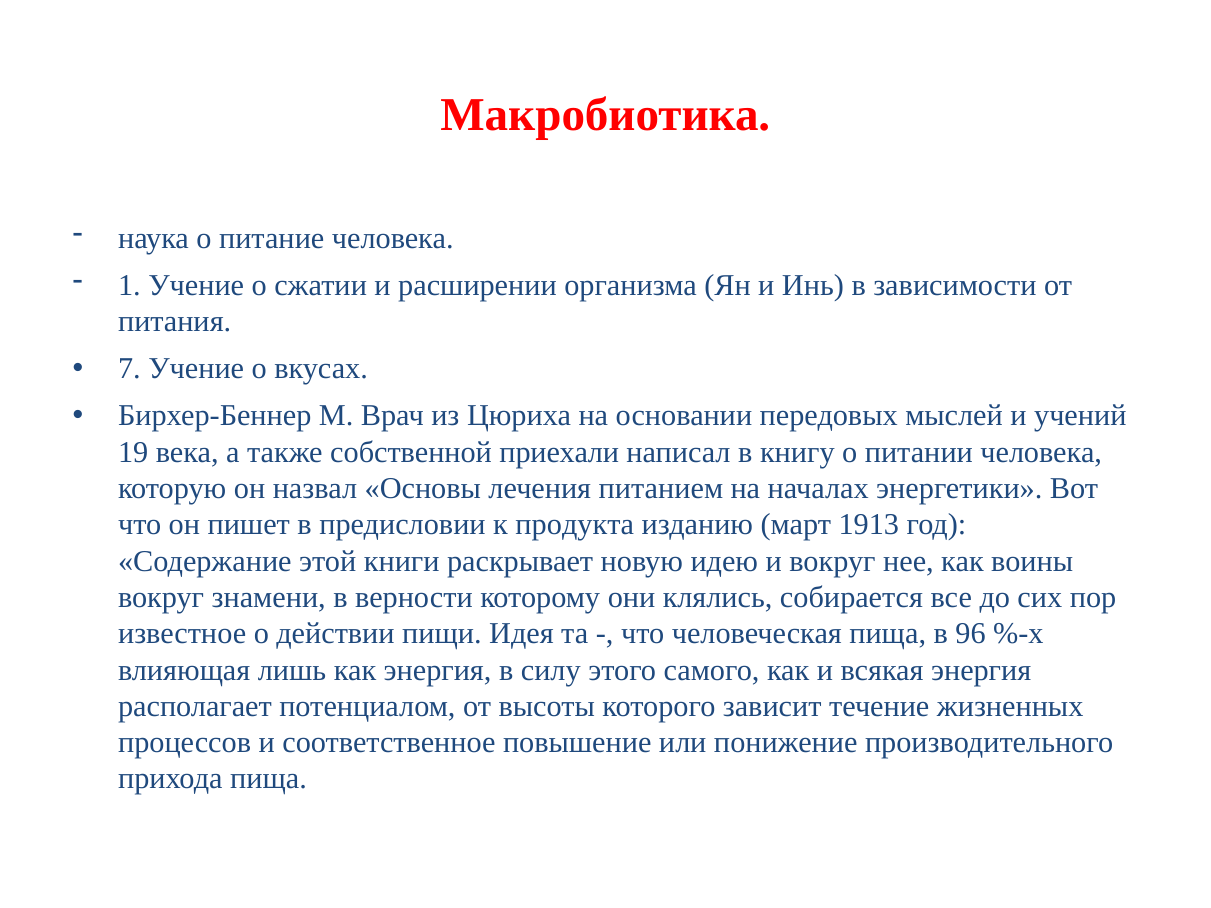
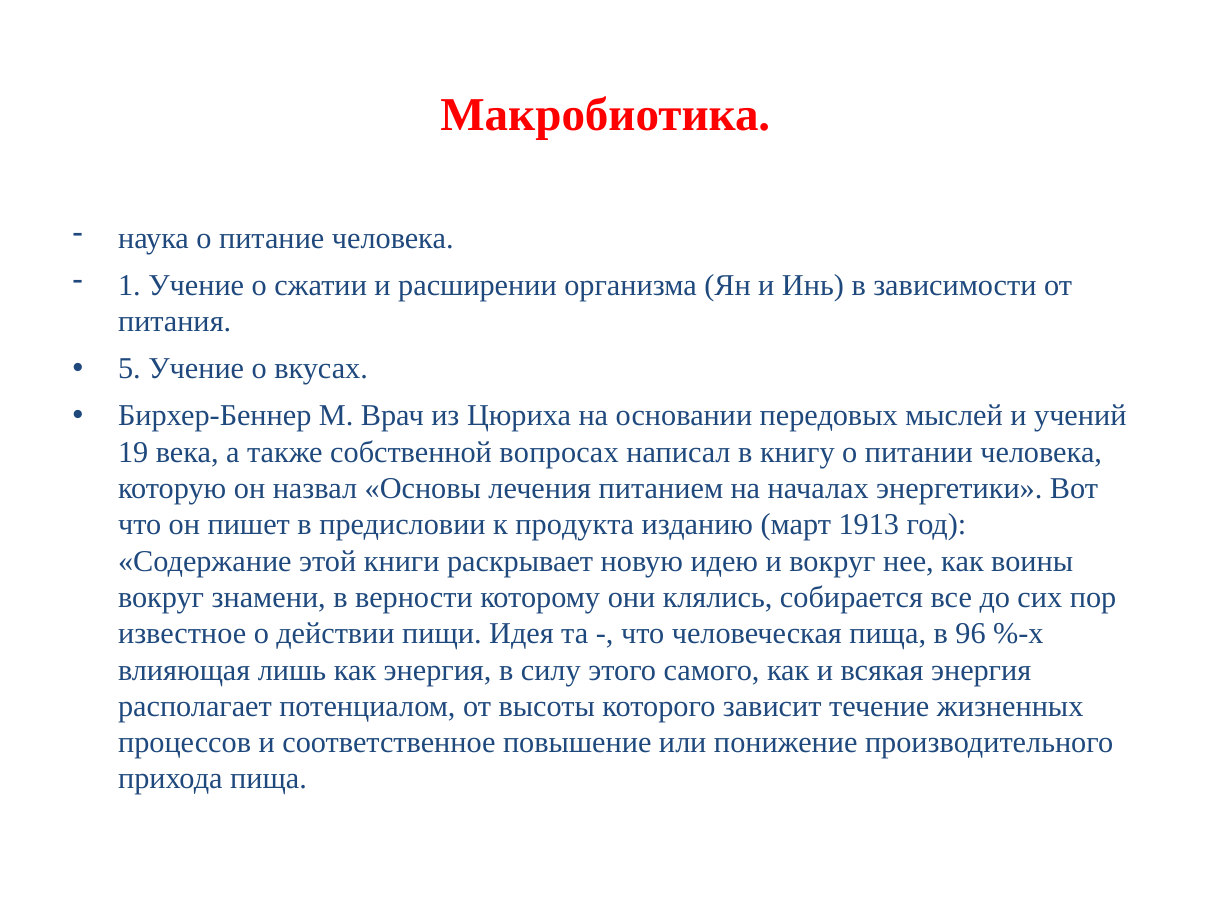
7: 7 -> 5
приехали: приехали -> вопросах
